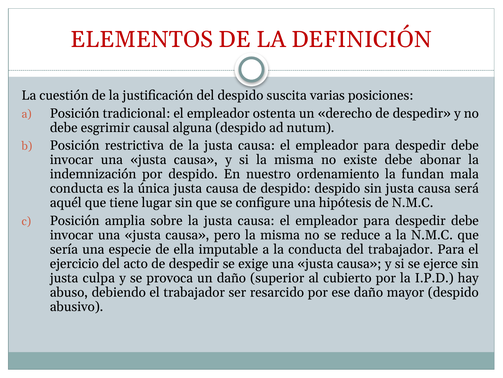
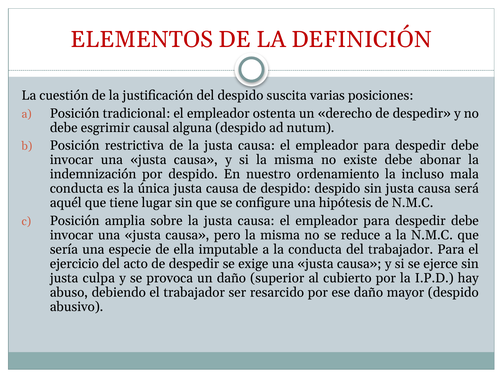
fundan: fundan -> incluso
